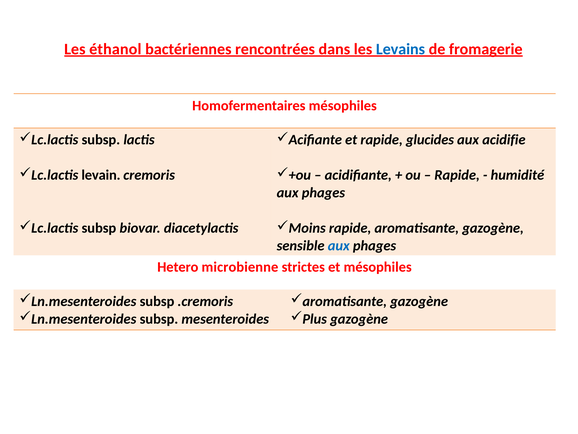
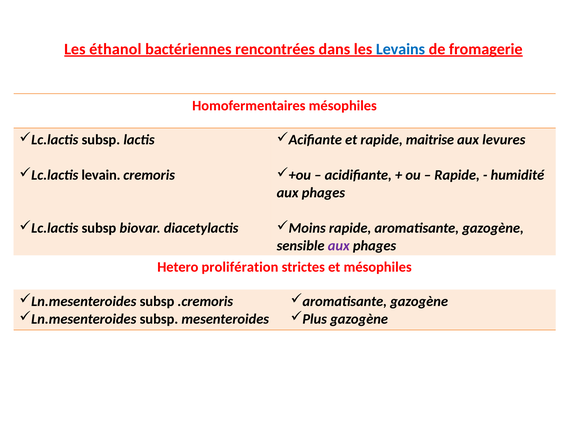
glucides: glucides -> maitrise
acidifie: acidifie -> levures
aux at (339, 246) colour: blue -> purple
microbienne: microbienne -> prolifération
